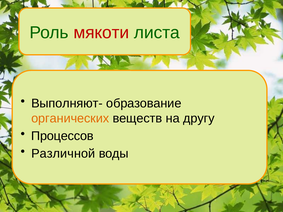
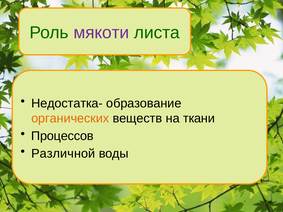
мякоти colour: red -> purple
Выполняют-: Выполняют- -> Недостатка-
другу: другу -> ткани
